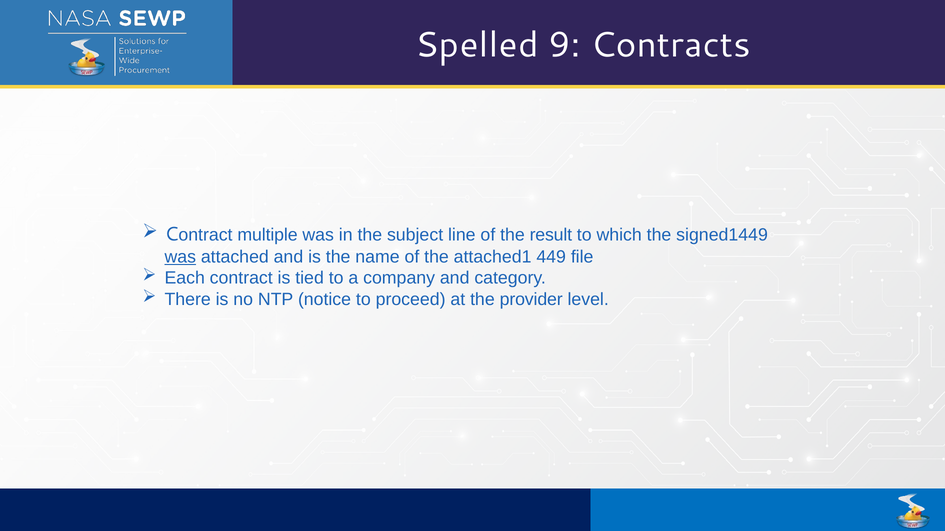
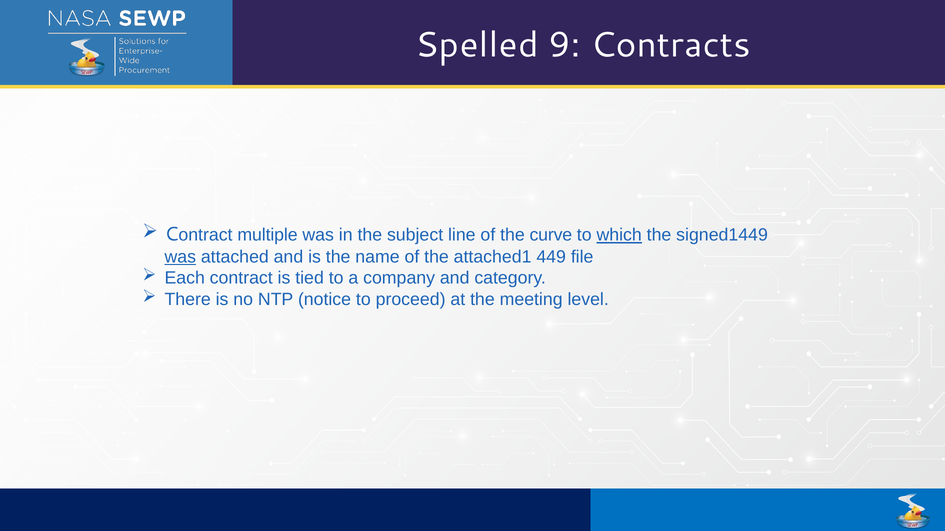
result: result -> curve
which underline: none -> present
provider: provider -> meeting
